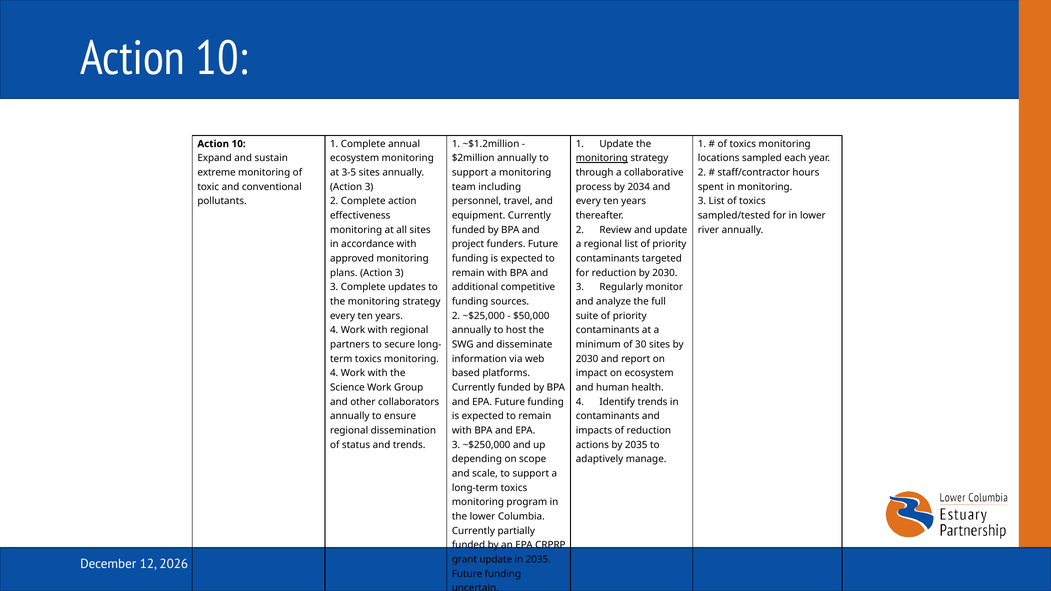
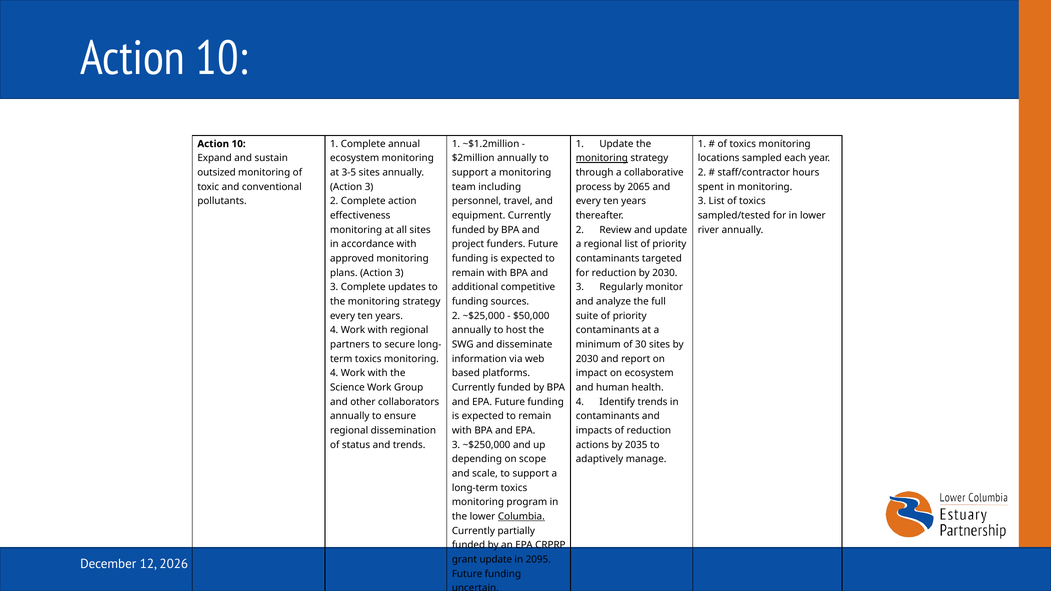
extreme: extreme -> outsized
2034: 2034 -> 2065
Columbia underline: none -> present
in 2035: 2035 -> 2095
